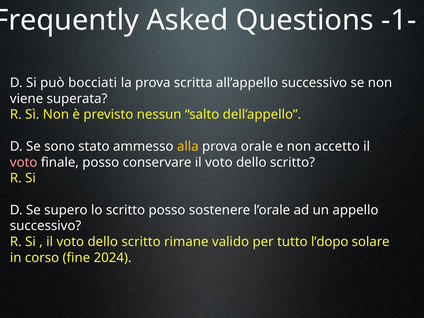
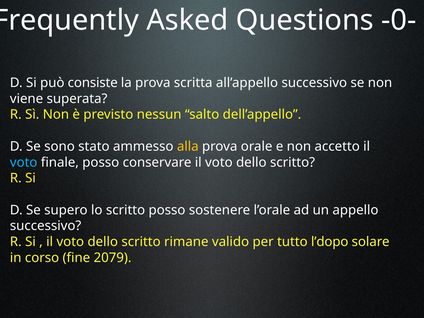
-1-: -1- -> -0-
bocciati: bocciati -> consiste
voto at (24, 162) colour: pink -> light blue
2024: 2024 -> 2079
